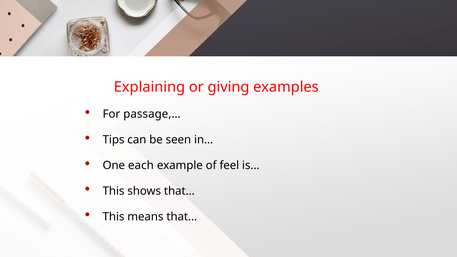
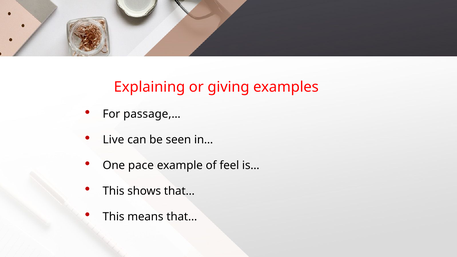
Tips: Tips -> Live
each: each -> pace
